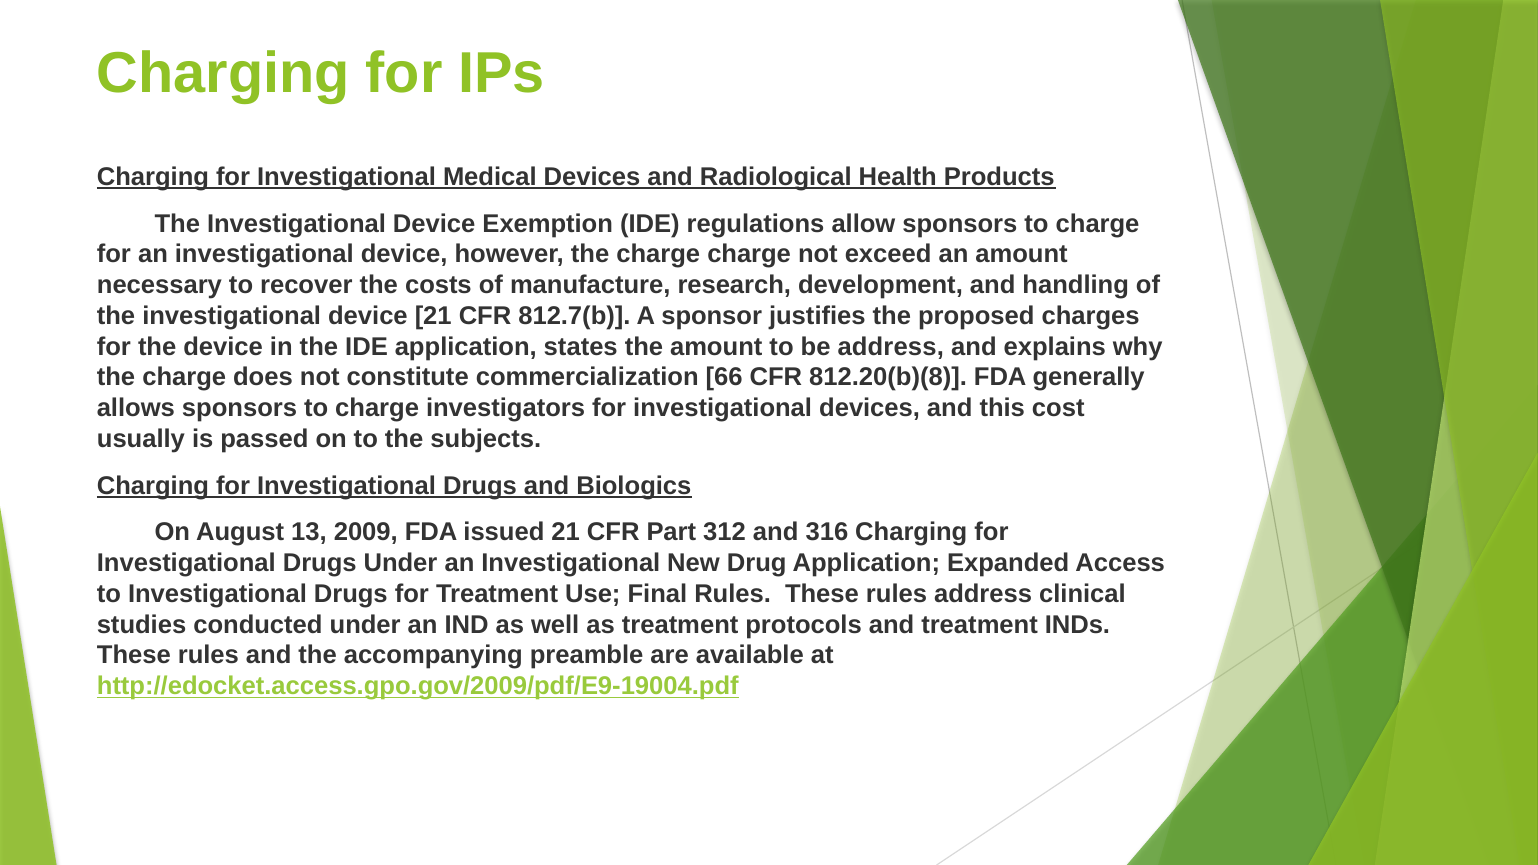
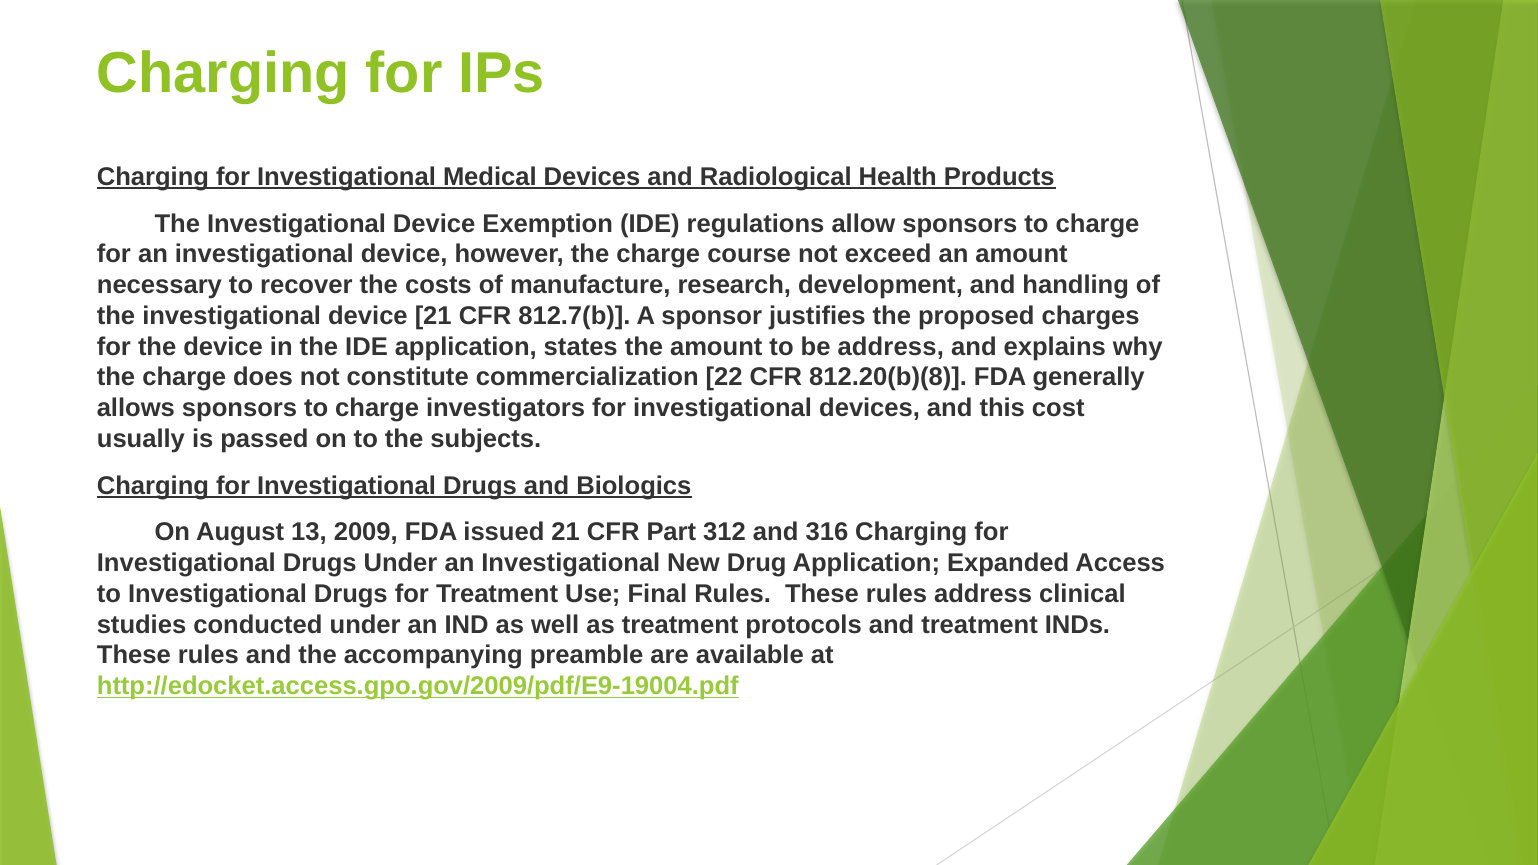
charge charge: charge -> course
66: 66 -> 22
